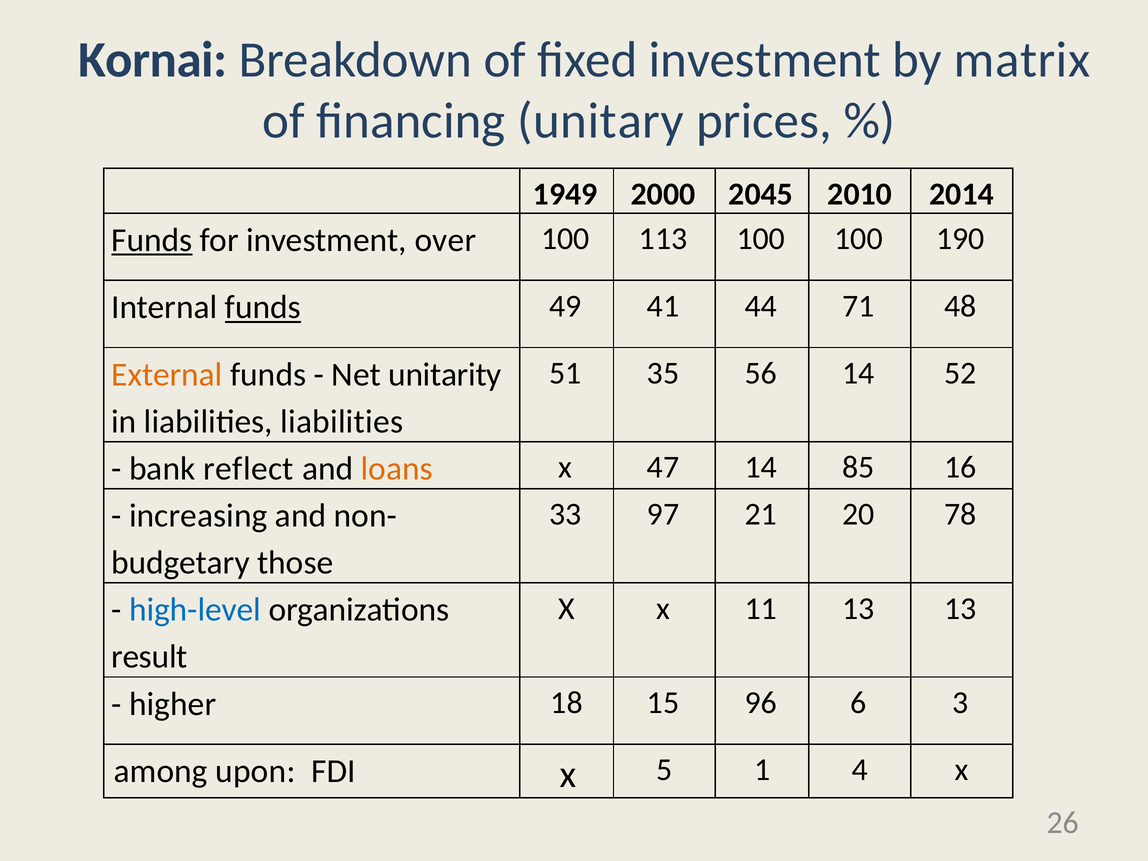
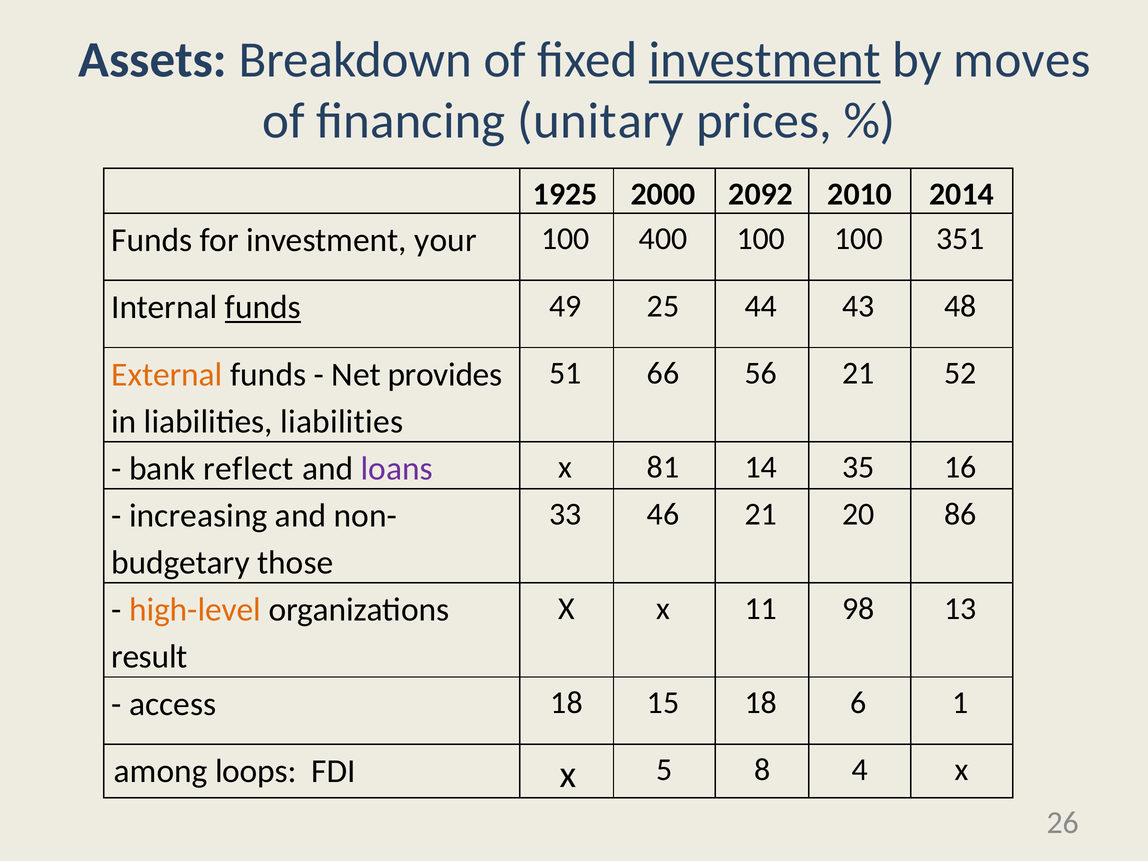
Kornai: Kornai -> Assets
investment at (765, 60) underline: none -> present
matrix: matrix -> moves
1949: 1949 -> 1925
2045: 2045 -> 2092
Funds at (152, 240) underline: present -> none
over: over -> your
113: 113 -> 400
190: 190 -> 351
41: 41 -> 25
71: 71 -> 43
35: 35 -> 66
56 14: 14 -> 21
unitarity: unitarity -> provides
loans colour: orange -> purple
47: 47 -> 81
85: 85 -> 35
97: 97 -> 46
78: 78 -> 86
11 13: 13 -> 98
high-level colour: blue -> orange
higher: higher -> access
15 96: 96 -> 18
3: 3 -> 1
upon: upon -> loops
1: 1 -> 8
